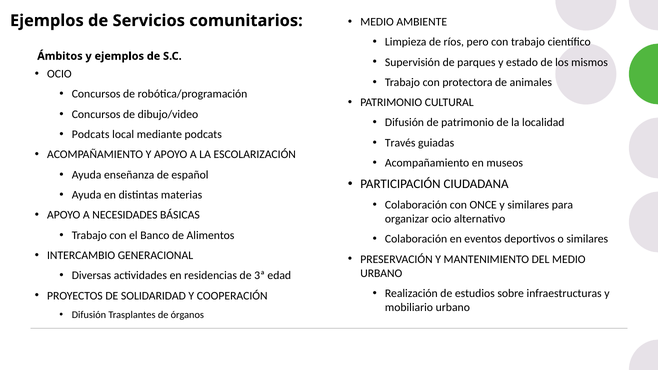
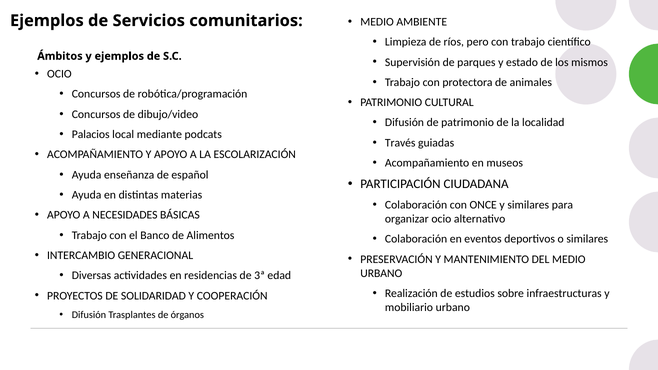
Podcats at (91, 135): Podcats -> Palacios
